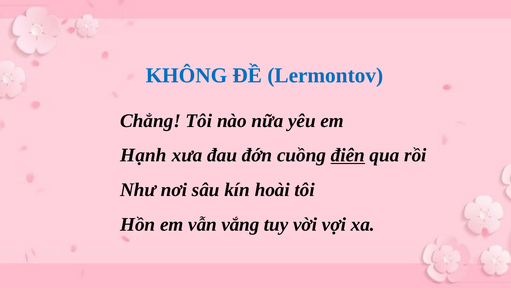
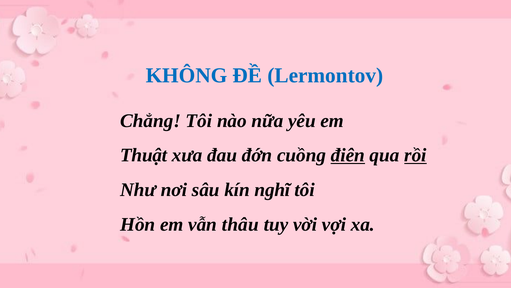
Hạnh: Hạnh -> Thuật
rồi underline: none -> present
hoài: hoài -> nghĩ
vắng: vắng -> thâu
